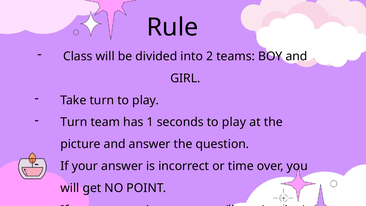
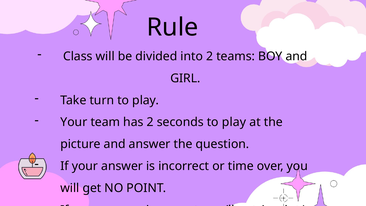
Turn at (74, 122): Turn -> Your
has 1: 1 -> 2
